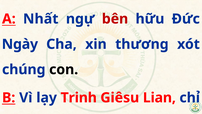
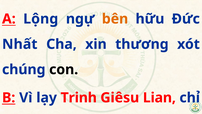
Nhất: Nhất -> Lộng
bên colour: red -> orange
Ngày: Ngày -> Nhất
